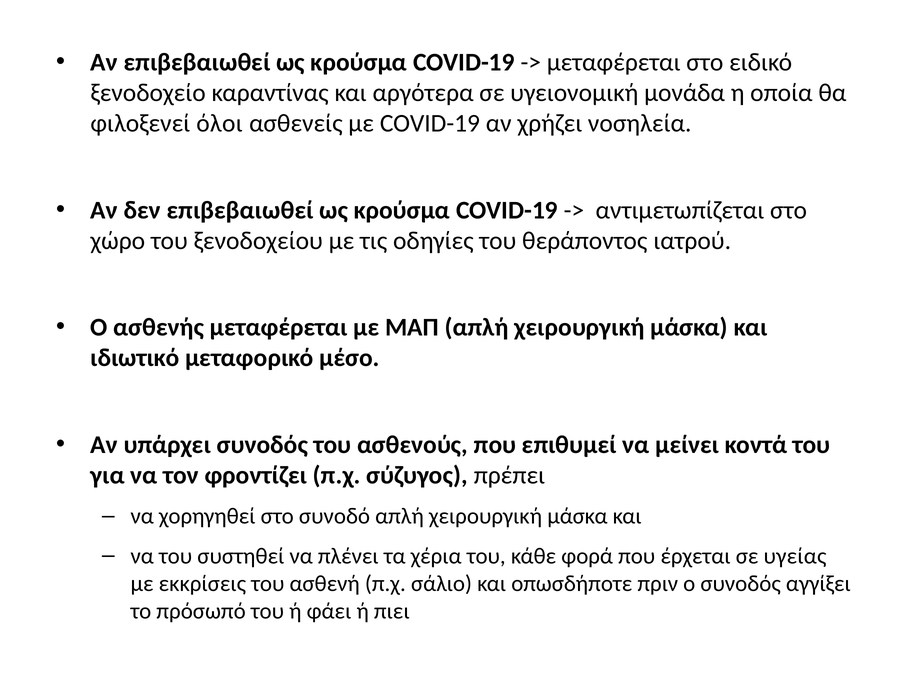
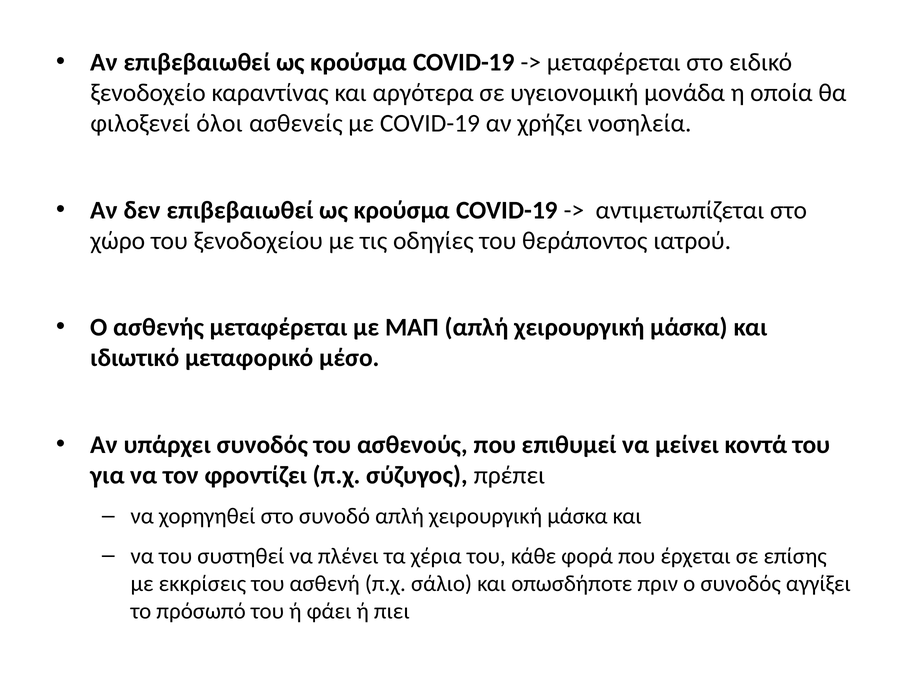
υγείας: υγείας -> επίσης
